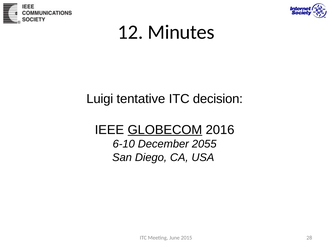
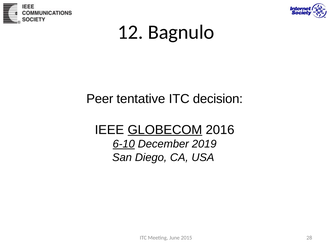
Minutes: Minutes -> Bagnulo
Luigi: Luigi -> Peer
6-10 underline: none -> present
2055: 2055 -> 2019
